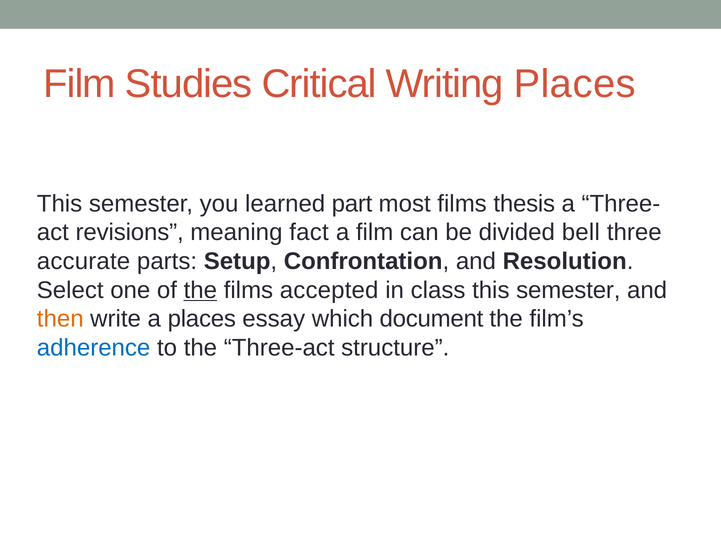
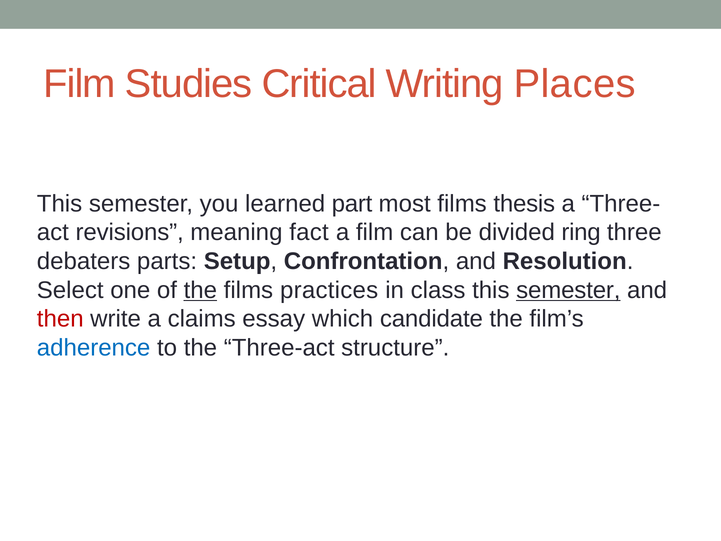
bell: bell -> ring
accurate: accurate -> debaters
accepted: accepted -> practices
semester at (568, 290) underline: none -> present
then colour: orange -> red
a places: places -> claims
document: document -> candidate
